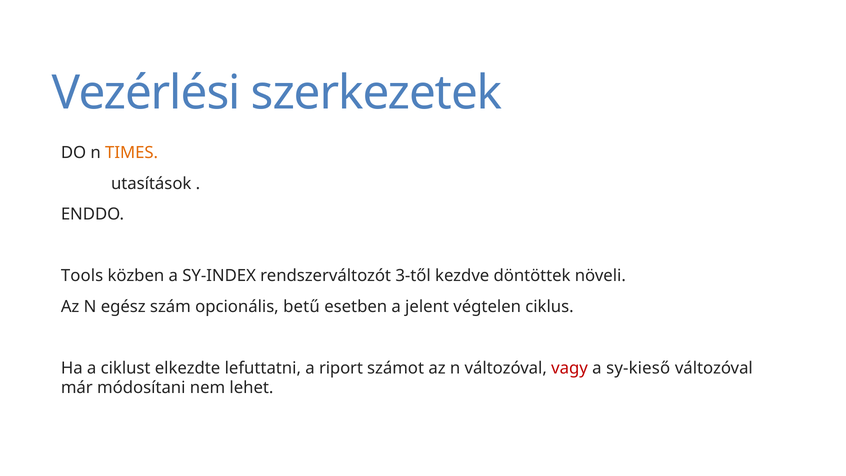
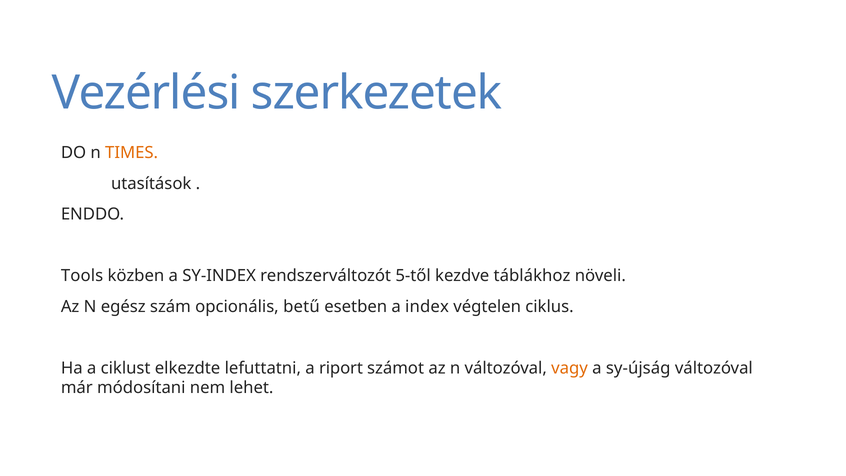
3-től: 3-től -> 5-től
döntöttek: döntöttek -> táblákhoz
jelent: jelent -> index
vagy colour: red -> orange
sy-kieső: sy-kieső -> sy-újság
